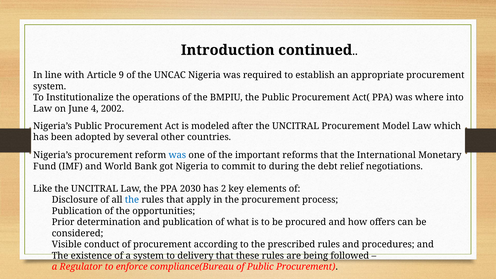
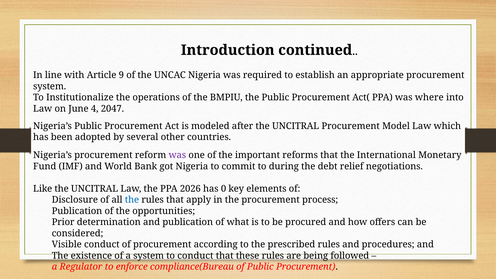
2002: 2002 -> 2047
was at (177, 155) colour: blue -> purple
2030: 2030 -> 2026
2: 2 -> 0
to delivery: delivery -> conduct
